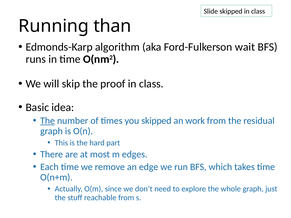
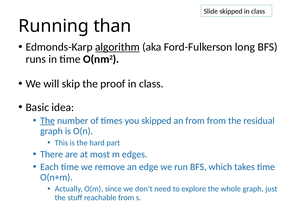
algorithm underline: none -> present
wait: wait -> long
an work: work -> from
